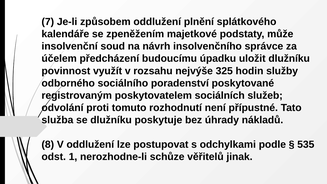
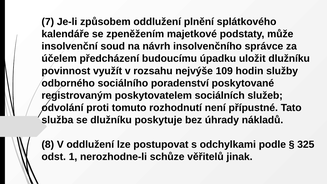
325: 325 -> 109
535: 535 -> 325
